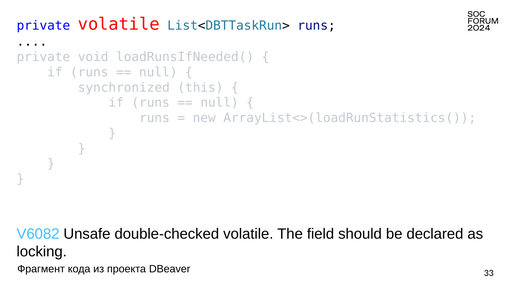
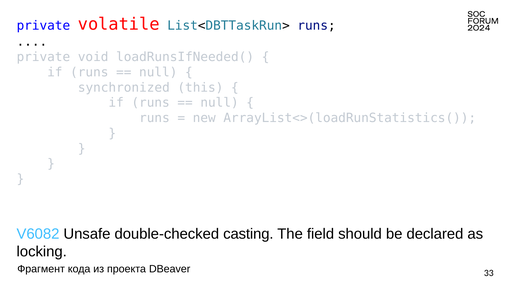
double-checked volatile: volatile -> casting
